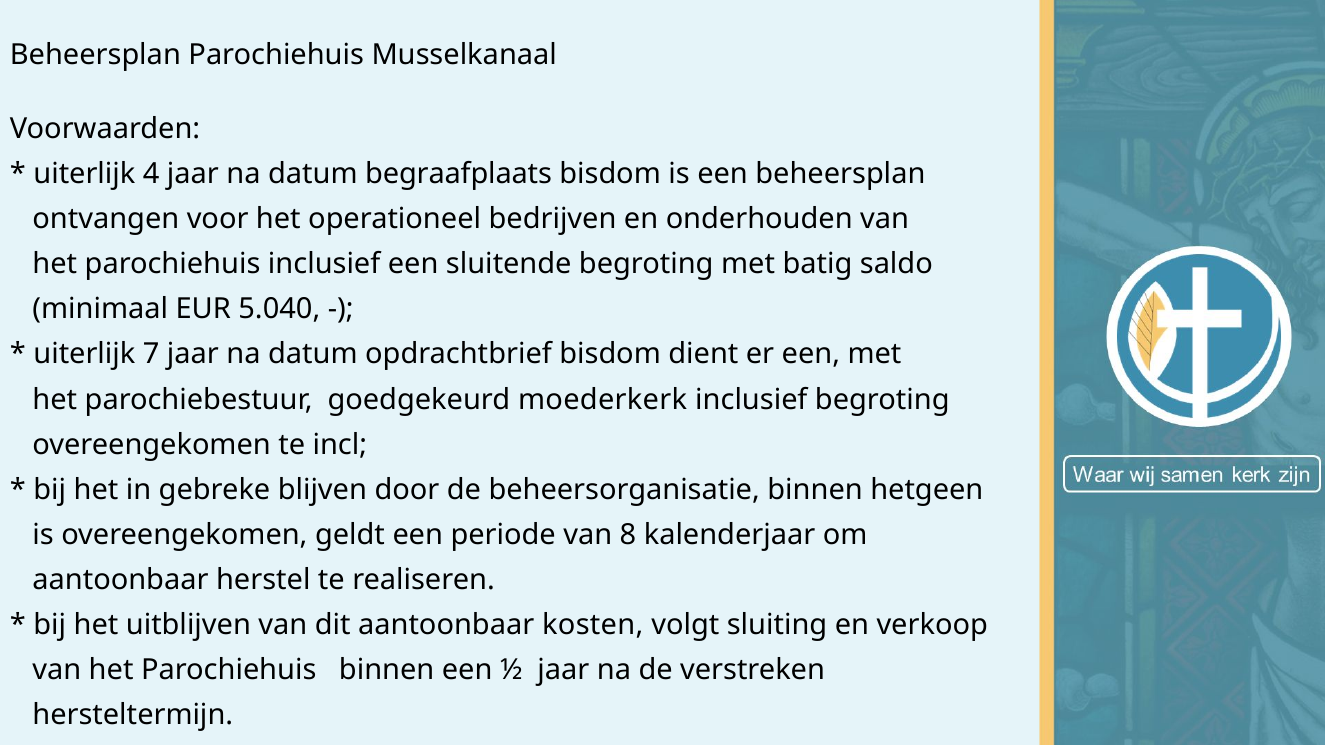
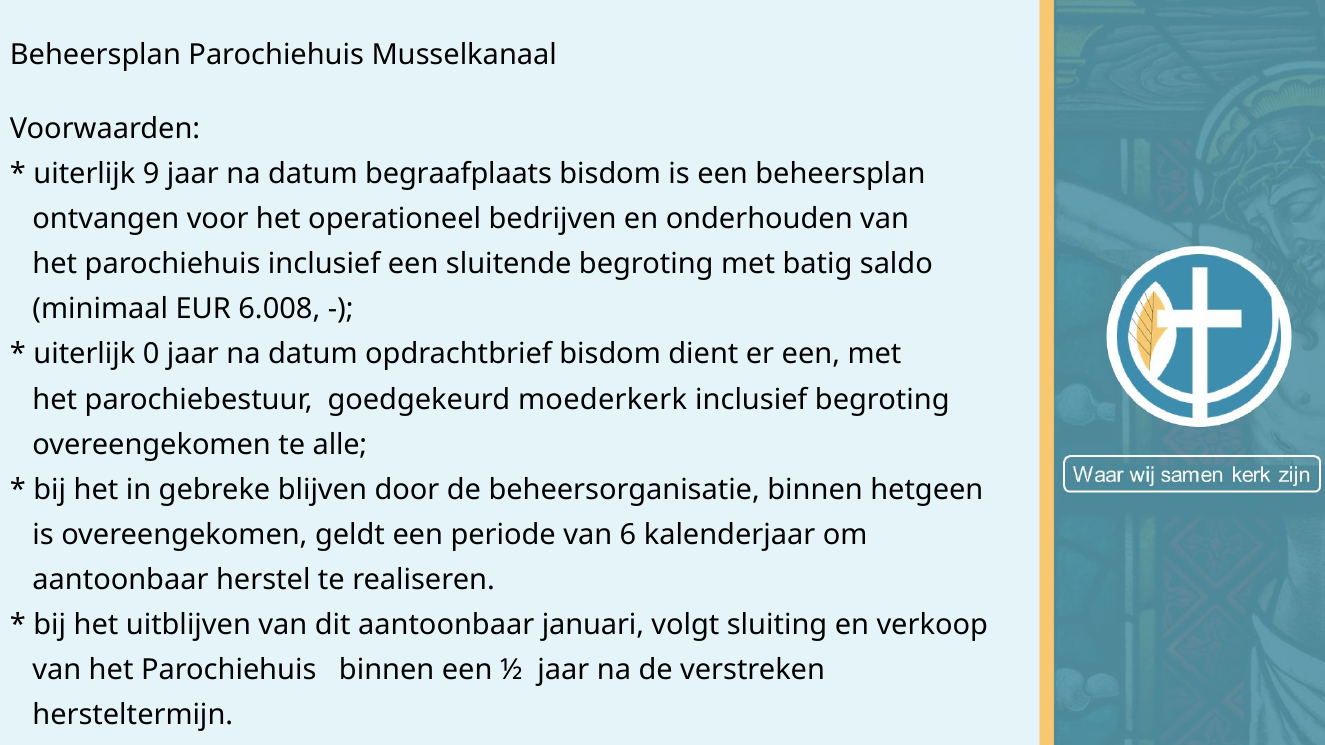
4: 4 -> 9
5.040: 5.040 -> 6.008
7: 7 -> 0
incl: incl -> alle
8: 8 -> 6
kosten: kosten -> januari
